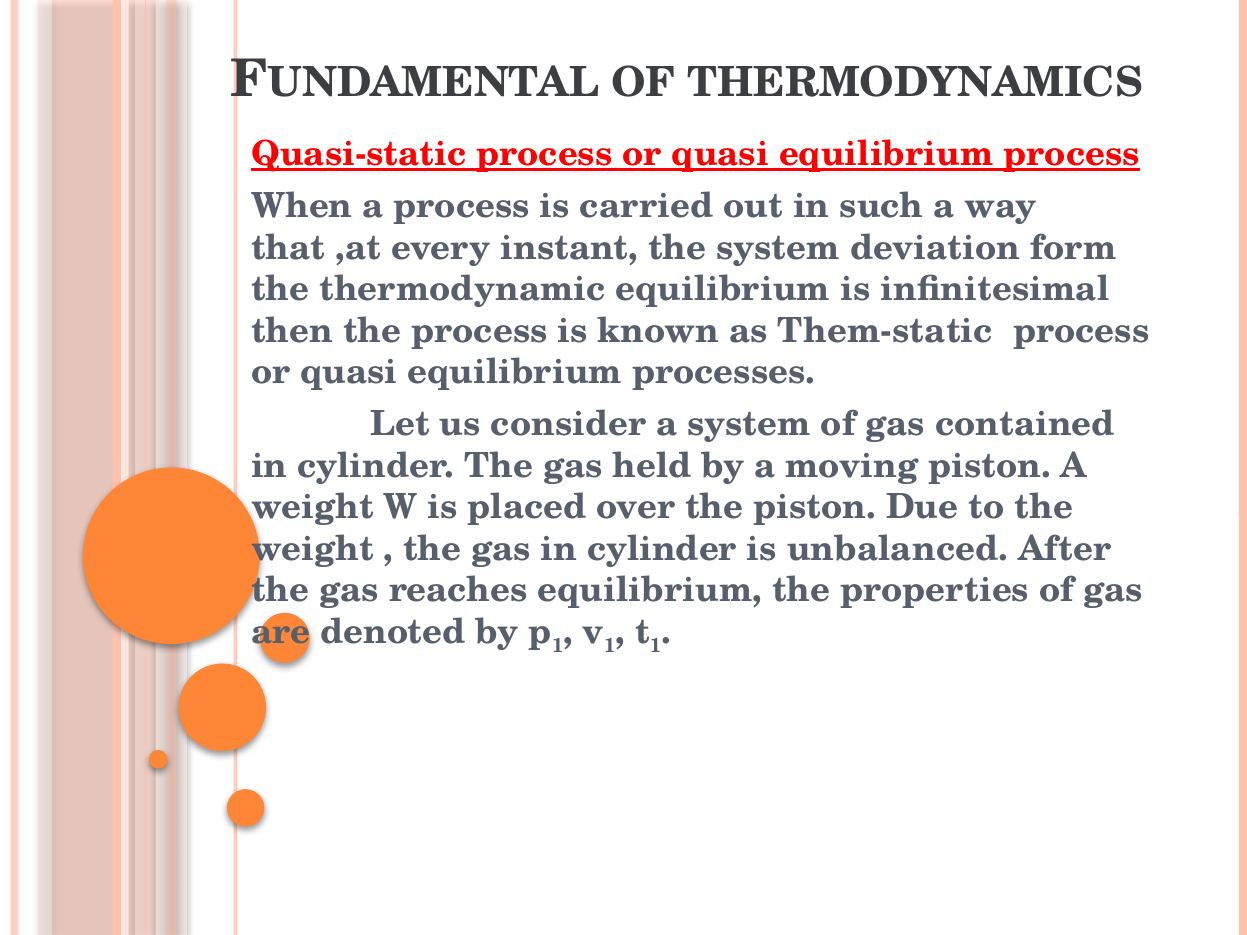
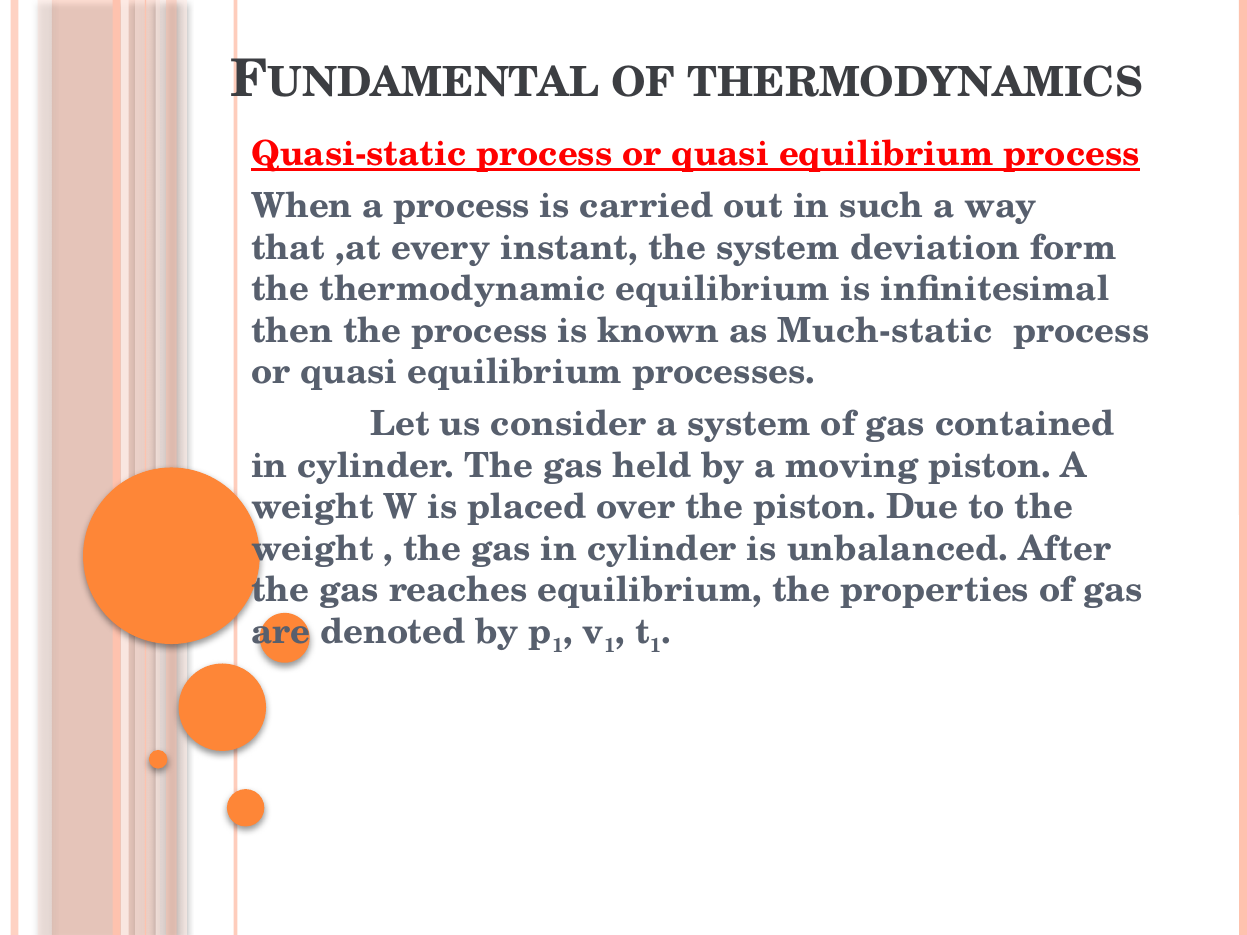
Them-static: Them-static -> Much-static
